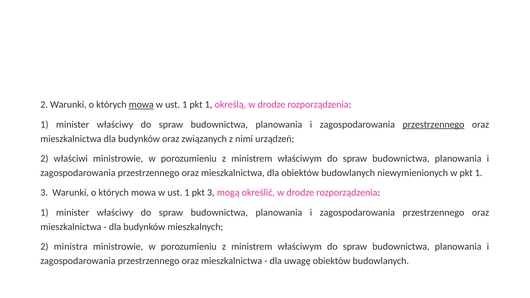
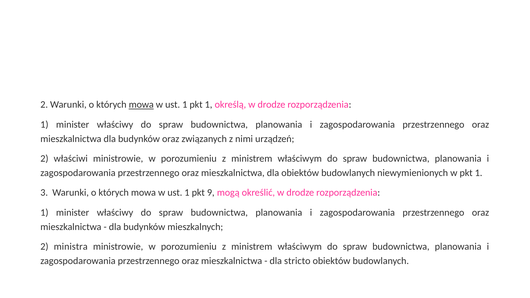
przestrzennego at (433, 125) underline: present -> none
pkt 3: 3 -> 9
uwagę: uwagę -> stricto
